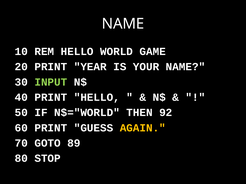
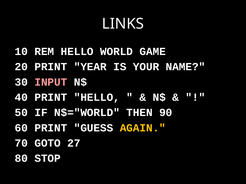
NAME at (123, 24): NAME -> LINKS
INPUT colour: light green -> pink
92: 92 -> 90
89: 89 -> 27
